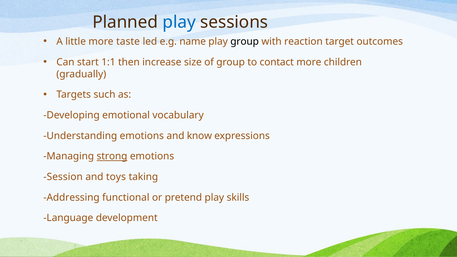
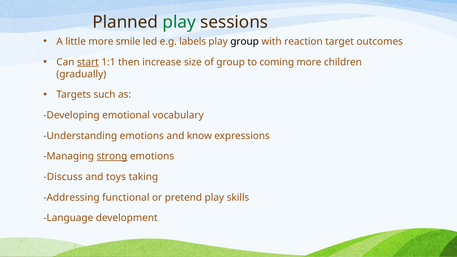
play at (179, 22) colour: blue -> green
taste: taste -> smile
name: name -> labels
start underline: none -> present
contact: contact -> coming
Session: Session -> Discuss
